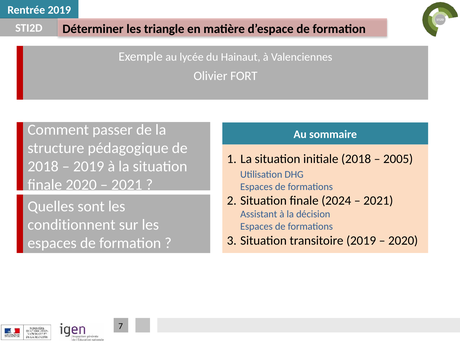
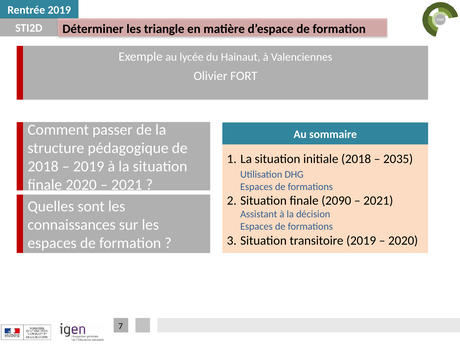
2005: 2005 -> 2035
2024: 2024 -> 2090
conditionnent: conditionnent -> connaissances
